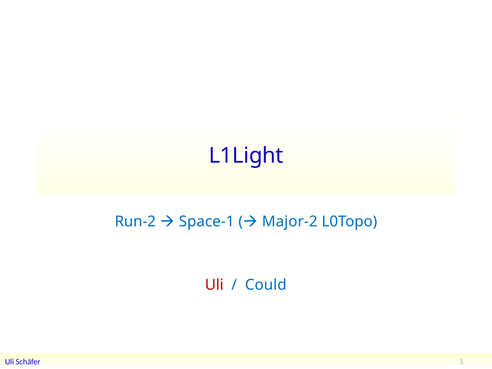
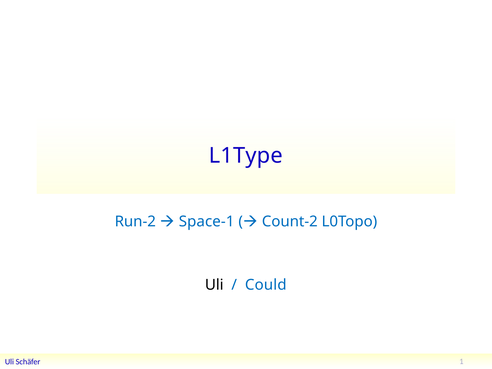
L1Light: L1Light -> L1Type
Major-2: Major-2 -> Count-2
Uli at (214, 285) colour: red -> black
